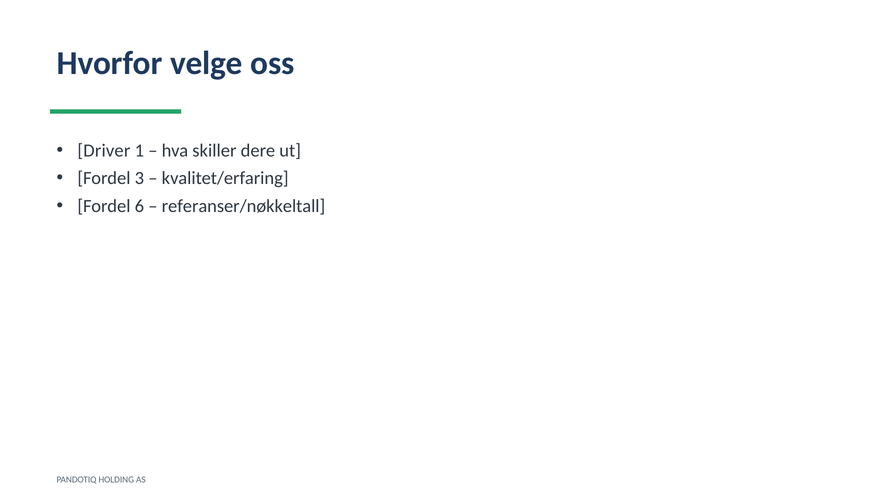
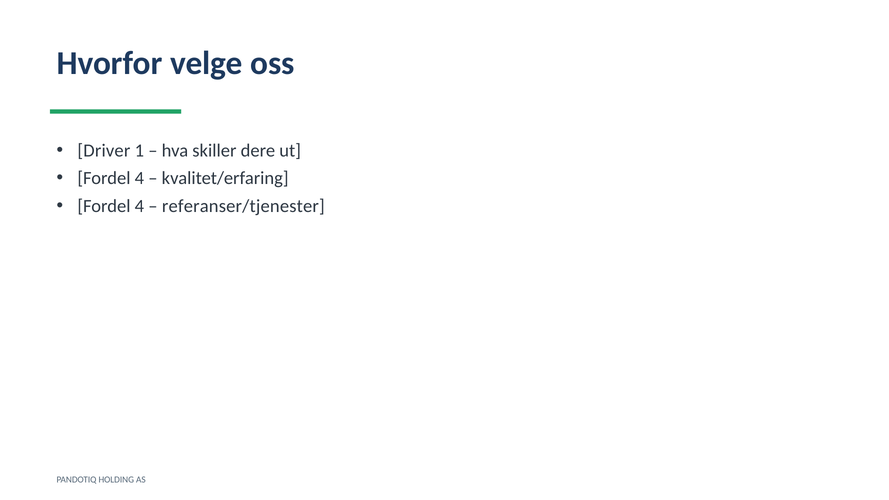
3 at (139, 178): 3 -> 4
6 at (139, 206): 6 -> 4
referanser/nøkkeltall: referanser/nøkkeltall -> referanser/tjenester
